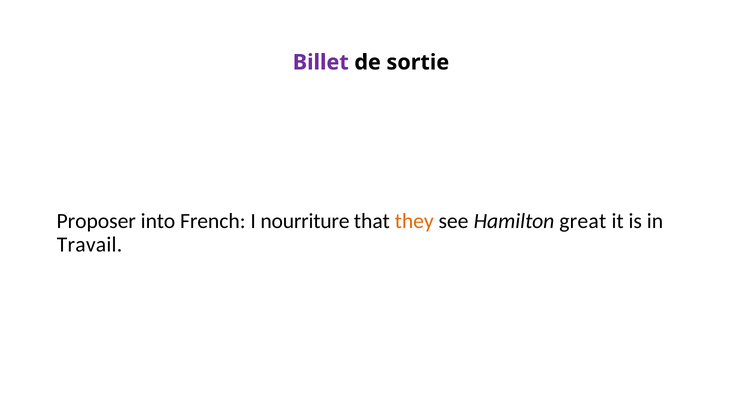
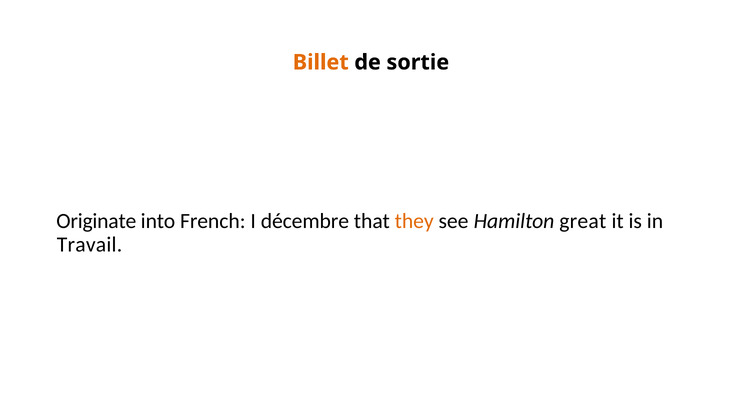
Billet colour: purple -> orange
Proposer: Proposer -> Originate
nourriture: nourriture -> décembre
